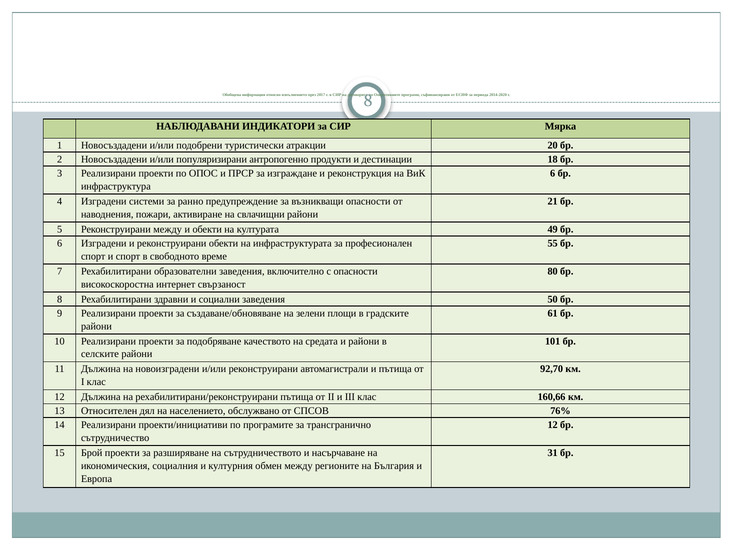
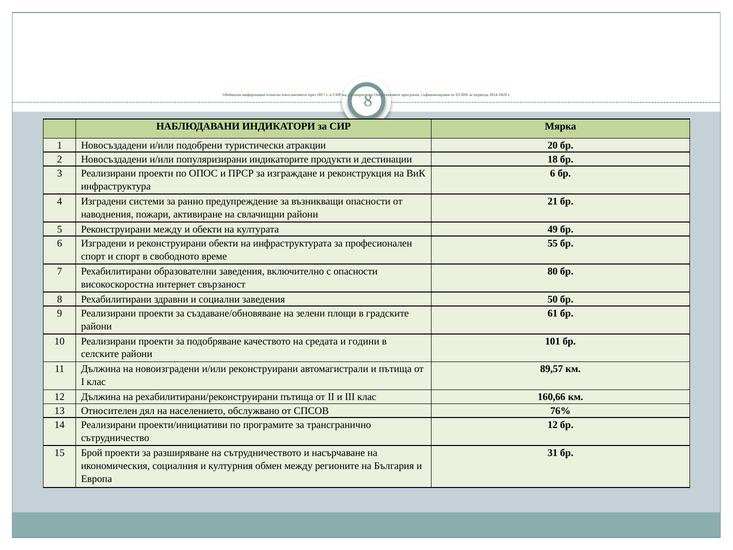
антропогенно: антропогенно -> индикаторите
и райони: райони -> години
92,70: 92,70 -> 89,57
